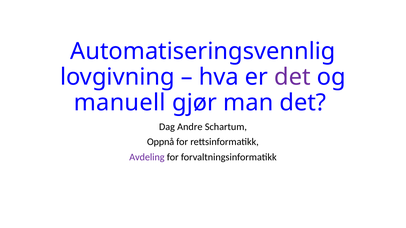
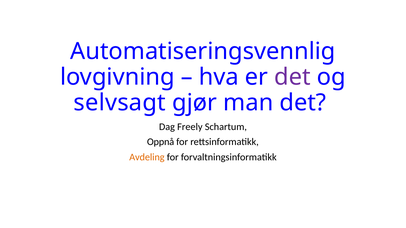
manuell: manuell -> selvsagt
Andre: Andre -> Freely
Avdeling colour: purple -> orange
